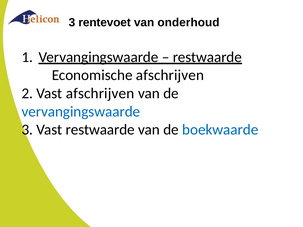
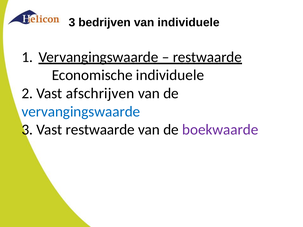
rentevoet: rentevoet -> bedrijven
van onderhoud: onderhoud -> individuele
Economische afschrijven: afschrijven -> individuele
boekwaarde colour: blue -> purple
